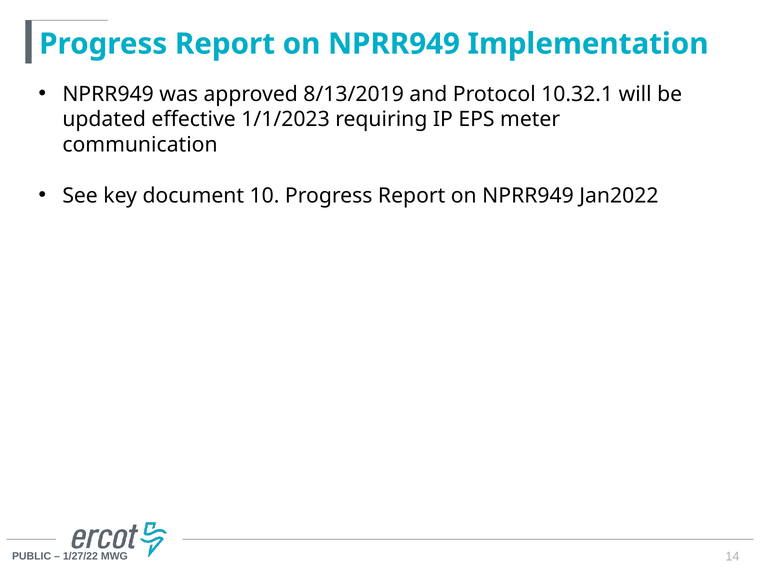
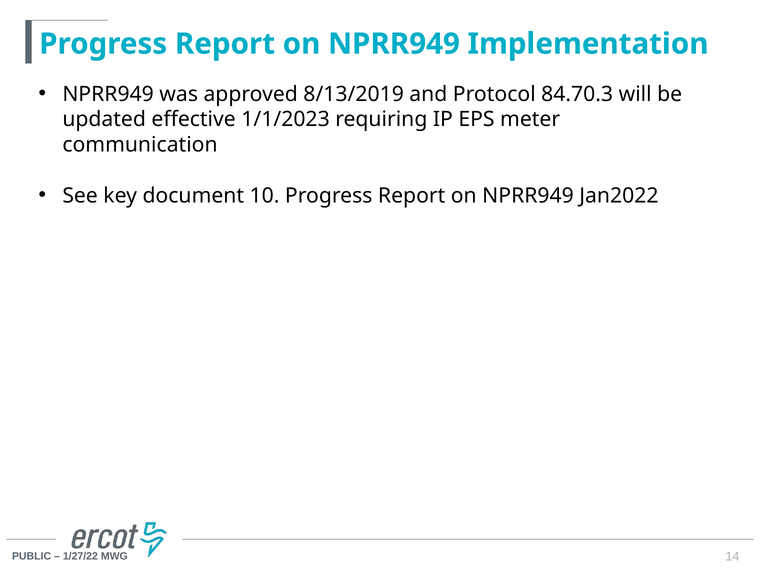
10.32.1: 10.32.1 -> 84.70.3
